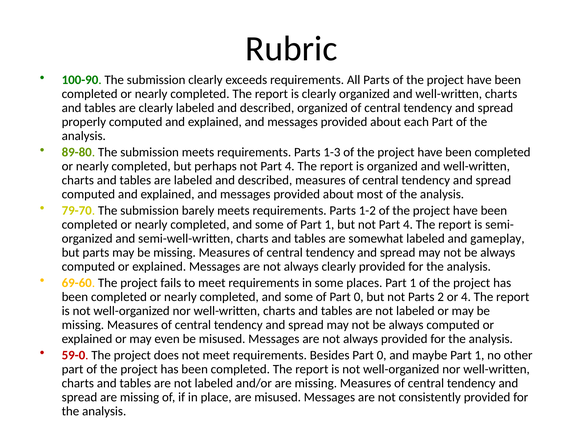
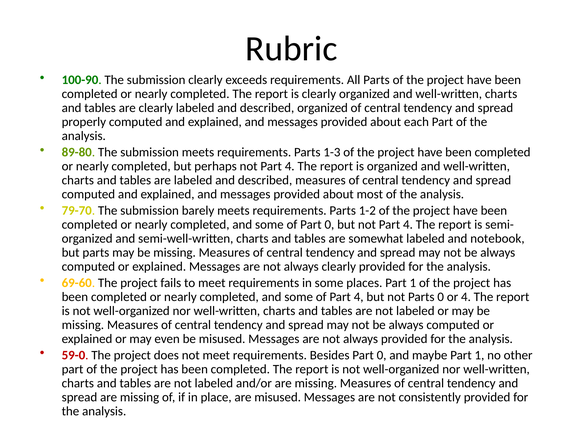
of Part 1: 1 -> 0
gameplay: gameplay -> notebook
of Part 0: 0 -> 4
Parts 2: 2 -> 0
